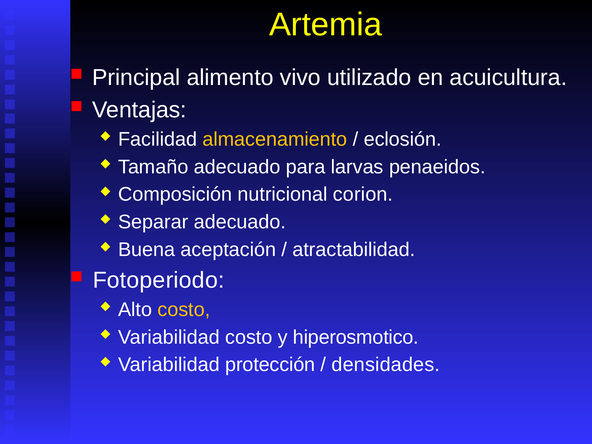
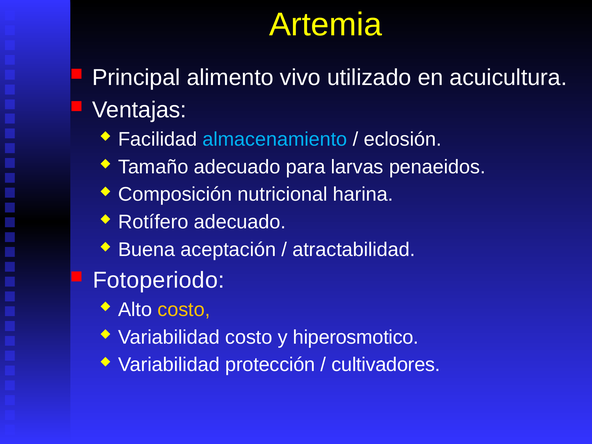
almacenamiento colour: yellow -> light blue
corion: corion -> harina
Separar: Separar -> Rotífero
densidades: densidades -> cultivadores
